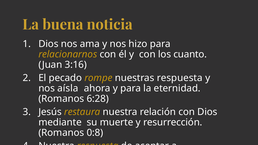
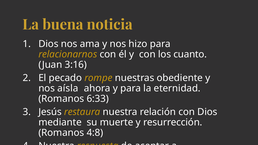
nuestras respuesta: respuesta -> obediente
6:28: 6:28 -> 6:33
0:8: 0:8 -> 4:8
